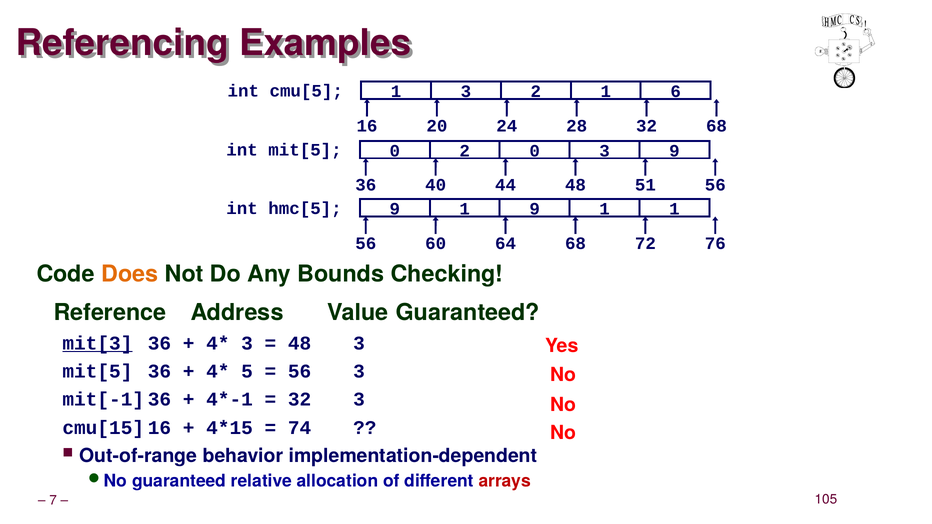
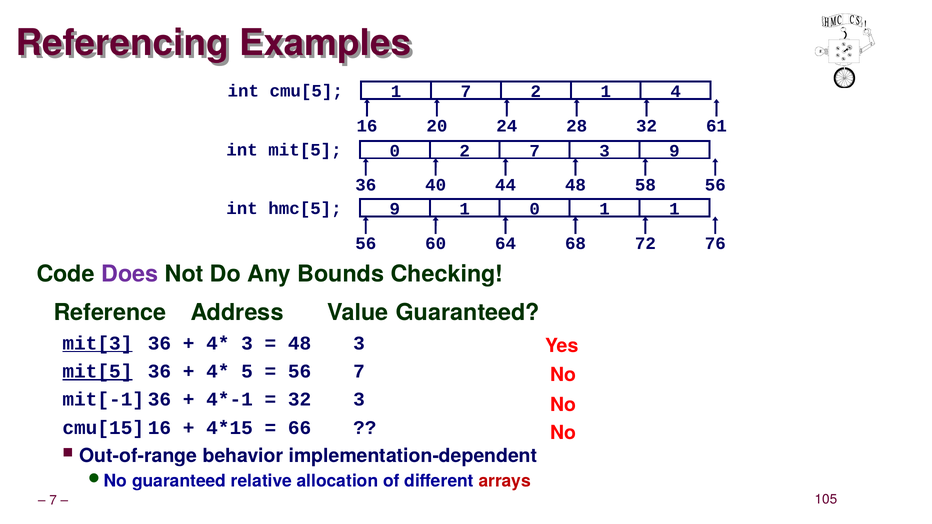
1 3: 3 -> 7
6: 6 -> 4
32 68: 68 -> 61
2 0: 0 -> 7
51: 51 -> 58
1 9: 9 -> 0
Does colour: orange -> purple
mit[5 at (97, 372) underline: none -> present
56 3: 3 -> 7
74: 74 -> 66
